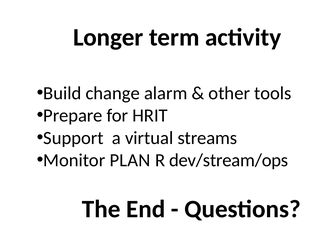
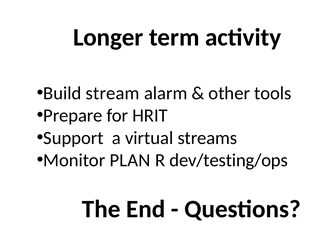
change: change -> stream
dev/stream/ops: dev/stream/ops -> dev/testing/ops
